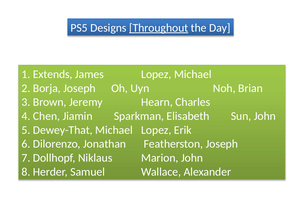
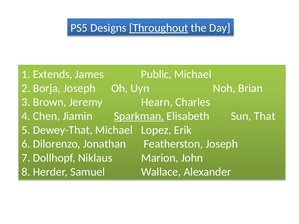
James Lopez: Lopez -> Public
Sparkman underline: none -> present
Sun John: John -> That
